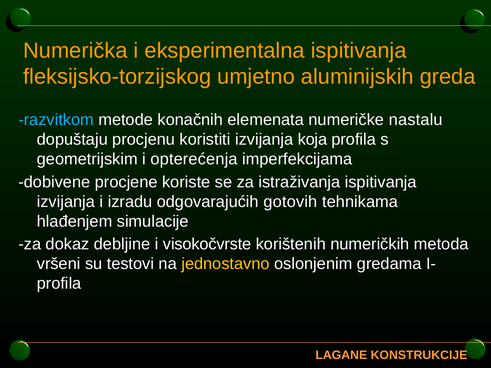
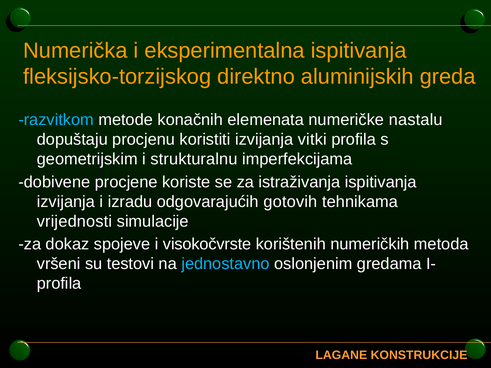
umjetno: umjetno -> direktno
koja: koja -> vitki
opterećenja: opterećenja -> strukturalnu
hlađenjem: hlađenjem -> vrijednosti
debljine: debljine -> spojeve
jednostavno colour: yellow -> light blue
